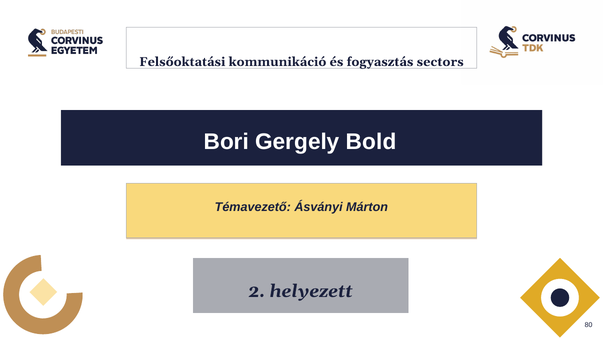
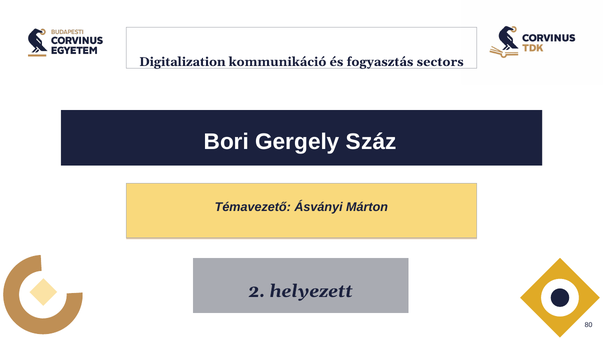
Felsőoktatási: Felsőoktatási -> Digitalization
Bold: Bold -> Száz
